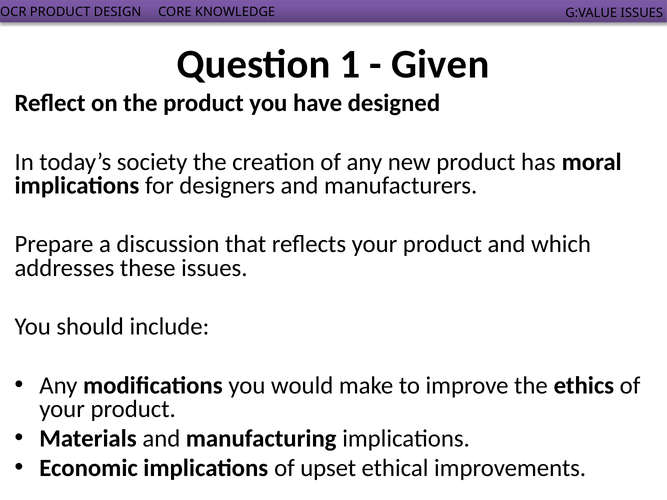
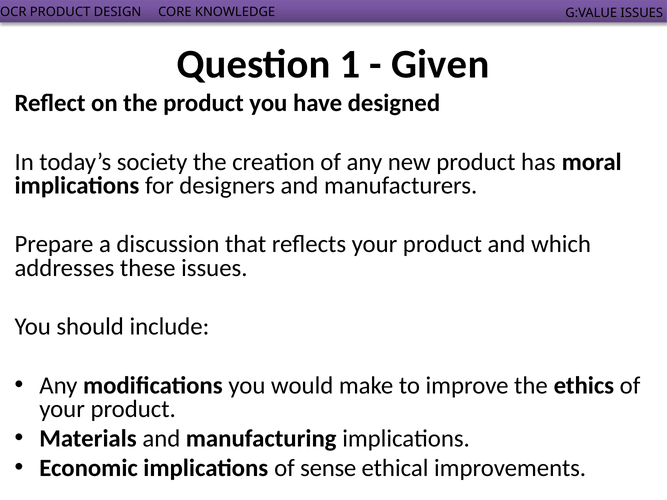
upset: upset -> sense
